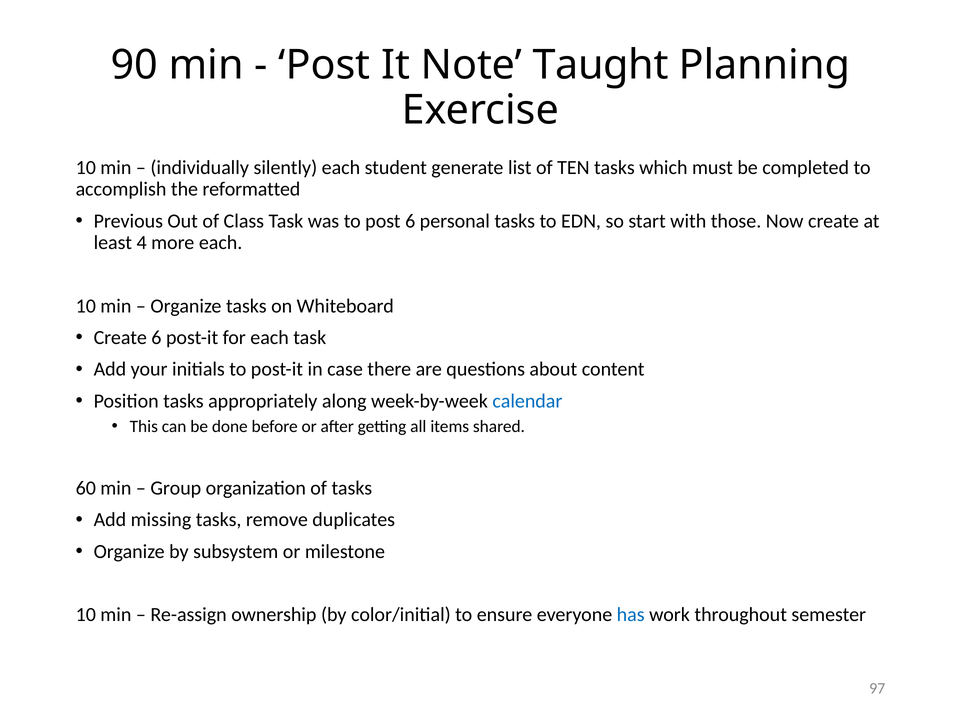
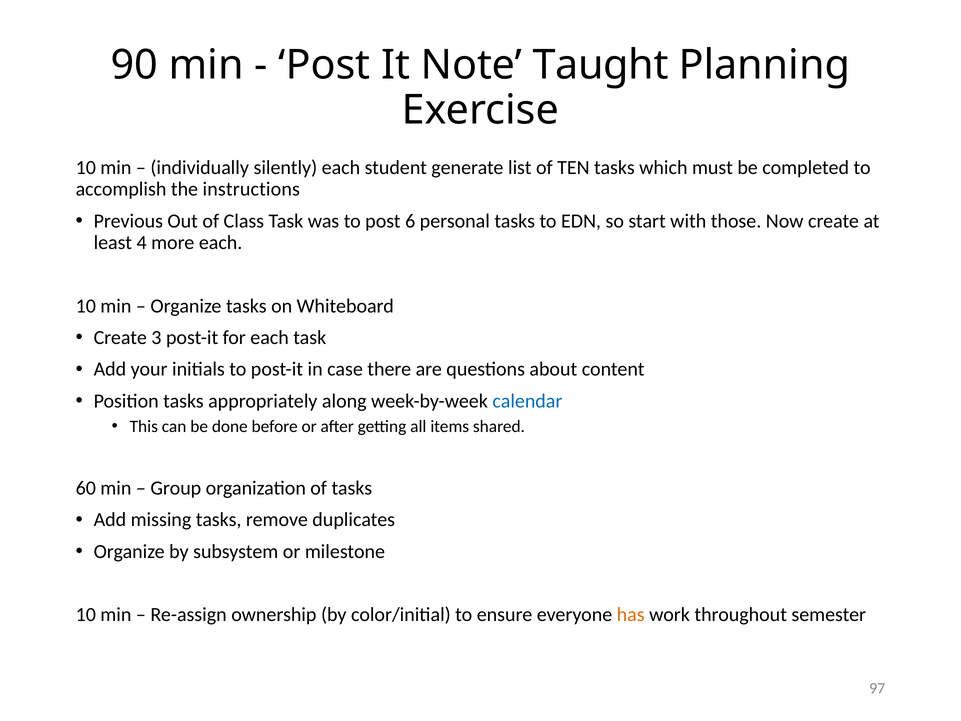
reformatted: reformatted -> instructions
Create 6: 6 -> 3
has colour: blue -> orange
